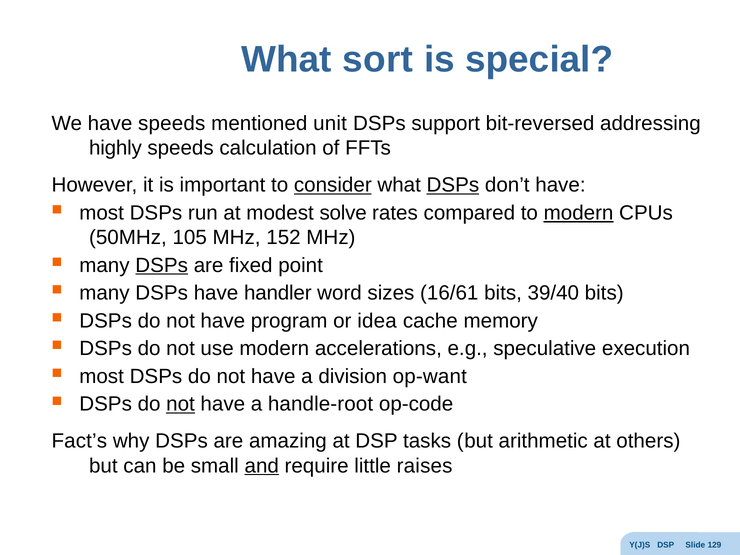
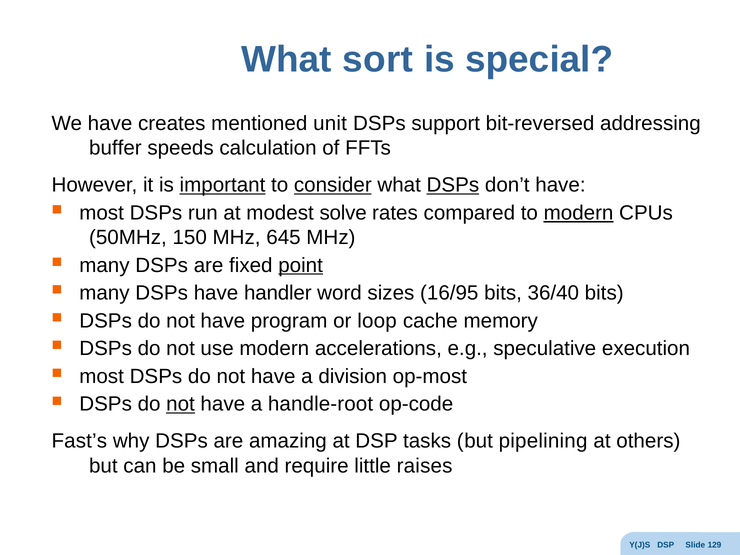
have speeds: speeds -> creates
highly: highly -> buffer
important underline: none -> present
105: 105 -> 150
152: 152 -> 645
DSPs at (162, 265) underline: present -> none
point underline: none -> present
16/61: 16/61 -> 16/95
39/40: 39/40 -> 36/40
idea: idea -> loop
op-want: op-want -> op-most
Fact’s: Fact’s -> Fast’s
arithmetic: arithmetic -> pipelining
and underline: present -> none
